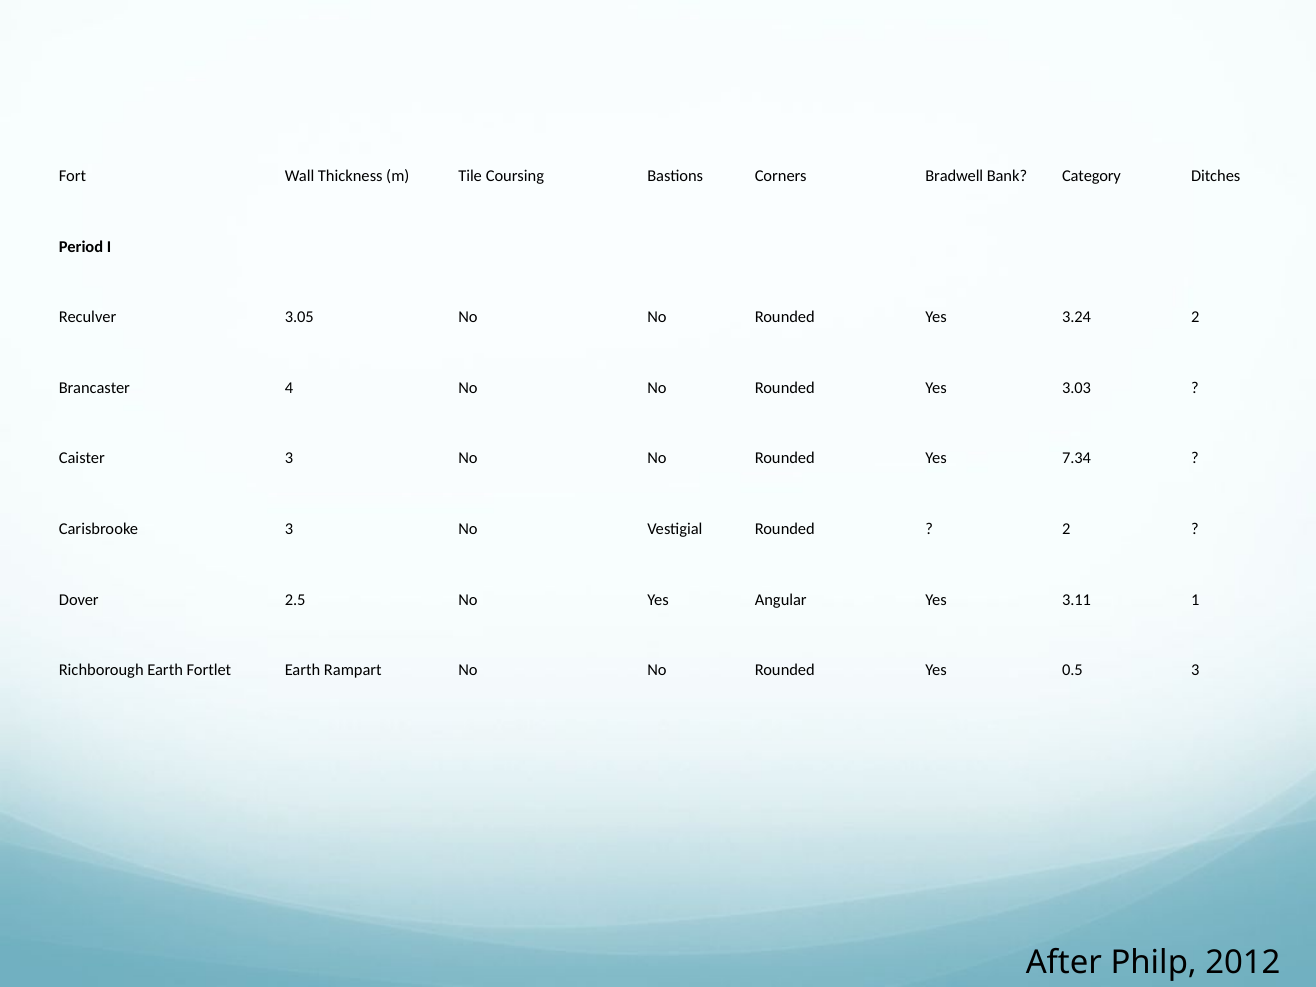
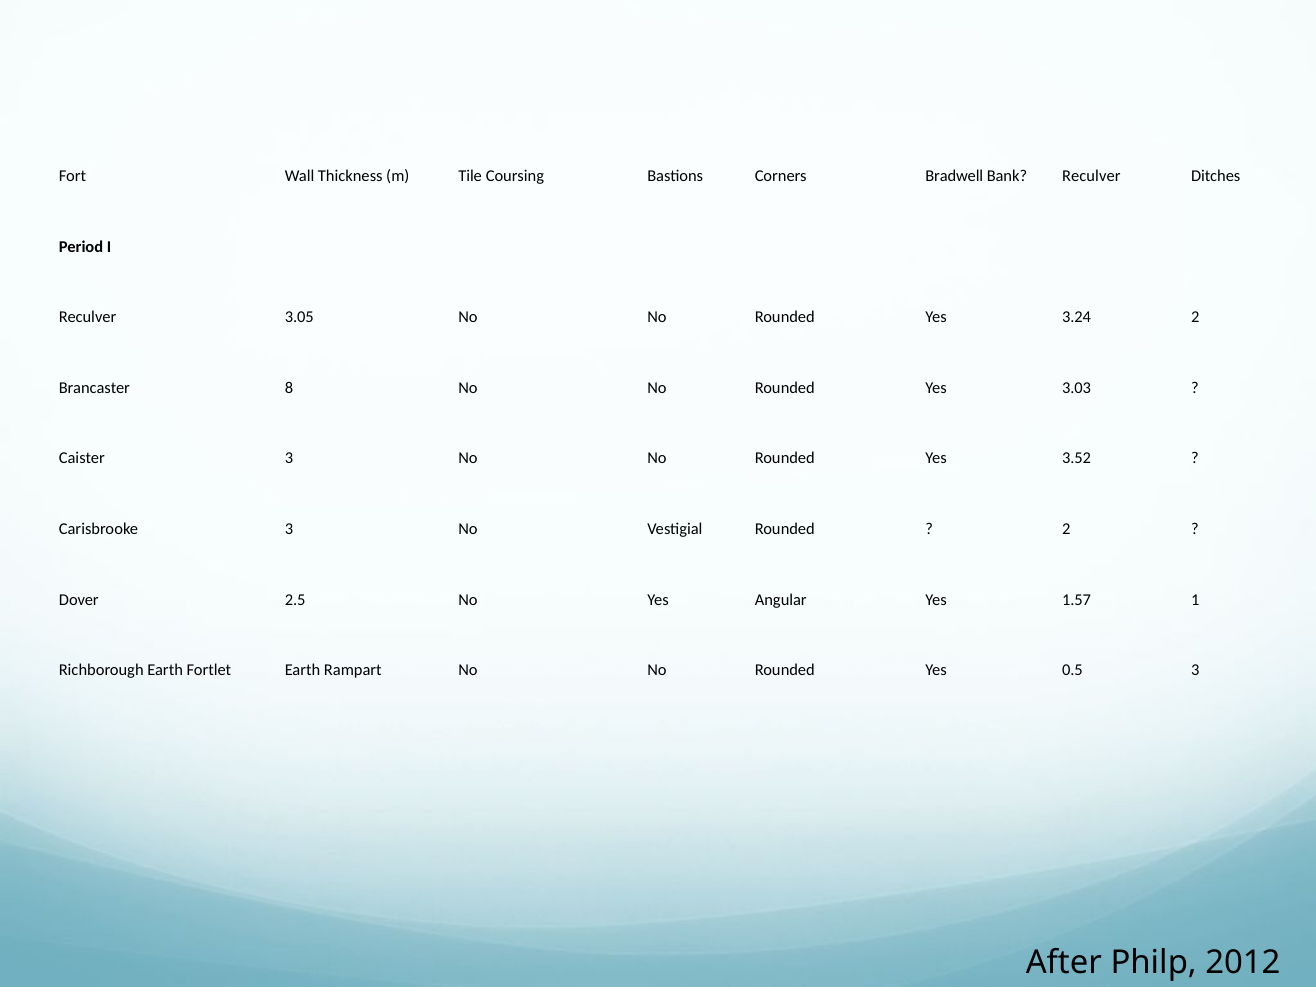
Bank Category: Category -> Reculver
4: 4 -> 8
7.34: 7.34 -> 3.52
3.11: 3.11 -> 1.57
